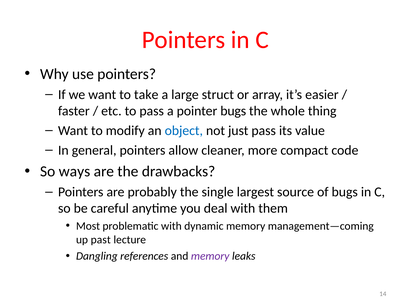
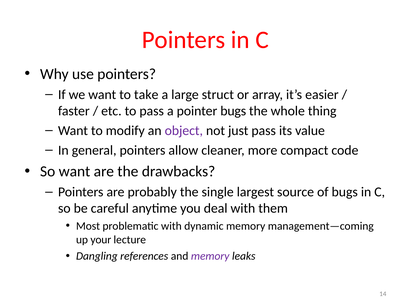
object colour: blue -> purple
So ways: ways -> want
past: past -> your
